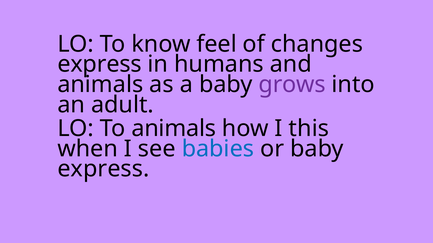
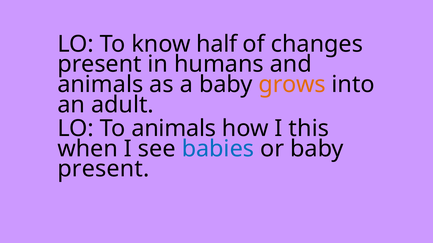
feel: feel -> half
express at (100, 64): express -> present
grows colour: purple -> orange
express at (103, 169): express -> present
